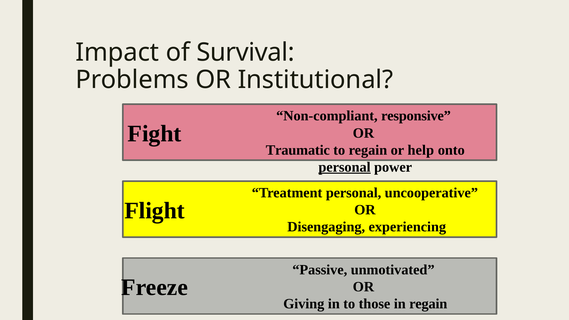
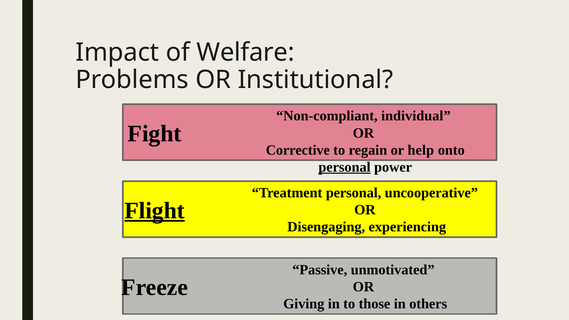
Survival: Survival -> Welfare
responsive: responsive -> individual
Traumatic: Traumatic -> Corrective
Flight underline: none -> present
in regain: regain -> others
